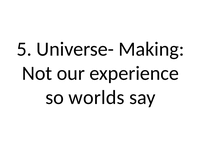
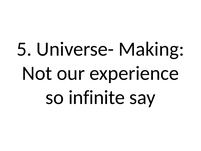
worlds: worlds -> infinite
